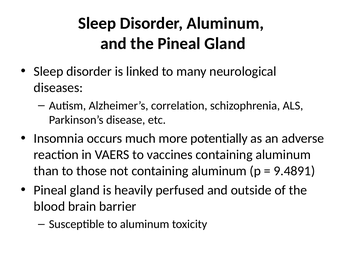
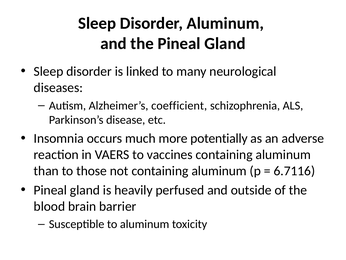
correlation: correlation -> coefficient
9.4891: 9.4891 -> 6.7116
